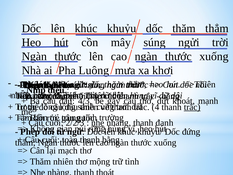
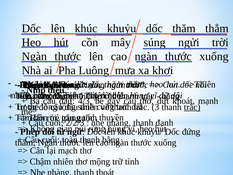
4: 4 -> 3
trường: trường -> thuyền
nhẹ at (98, 123) underline: present -> none
Thăm at (40, 161): Thăm -> Chậm
